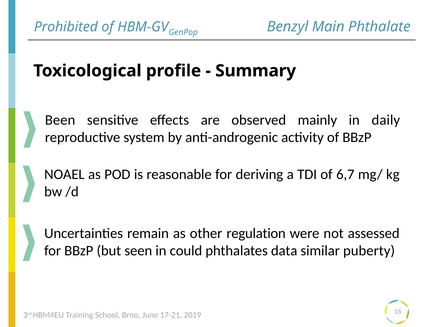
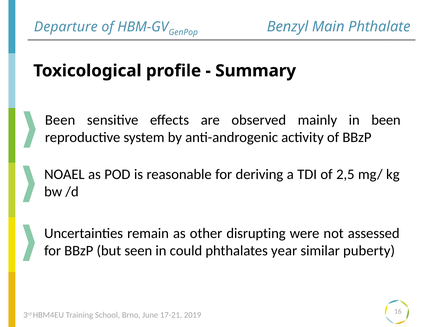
Prohibited: Prohibited -> Departure
in daily: daily -> been
6,7: 6,7 -> 2,5
regulation: regulation -> disrupting
data: data -> year
